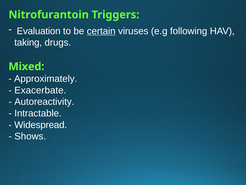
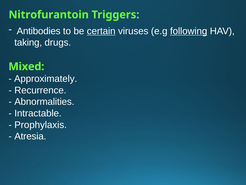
Evaluation: Evaluation -> Antibodies
following underline: none -> present
Exacerbate: Exacerbate -> Recurrence
Autoreactivity: Autoreactivity -> Abnormalities
Widespread: Widespread -> Prophylaxis
Shows: Shows -> Atresia
